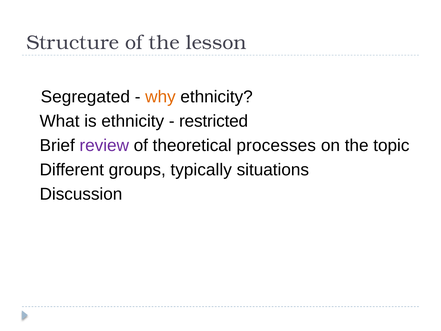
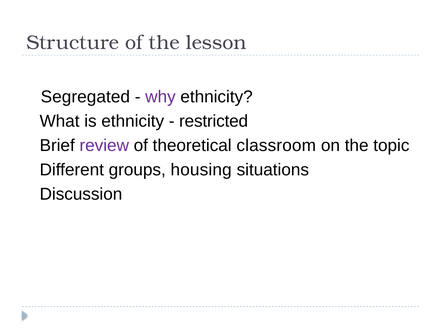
why colour: orange -> purple
processes: processes -> classroom
typically: typically -> housing
